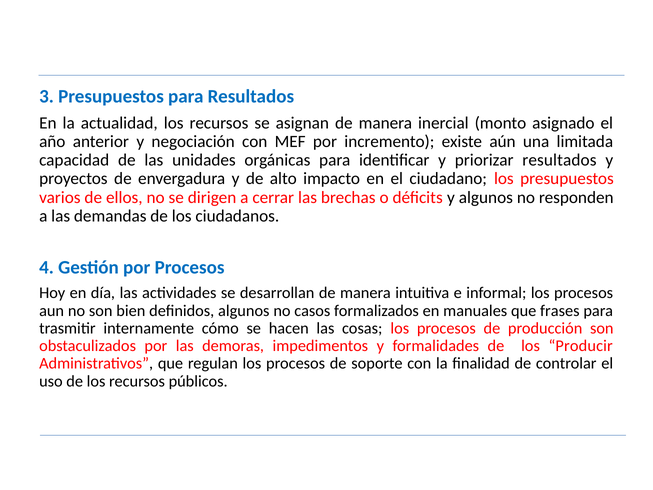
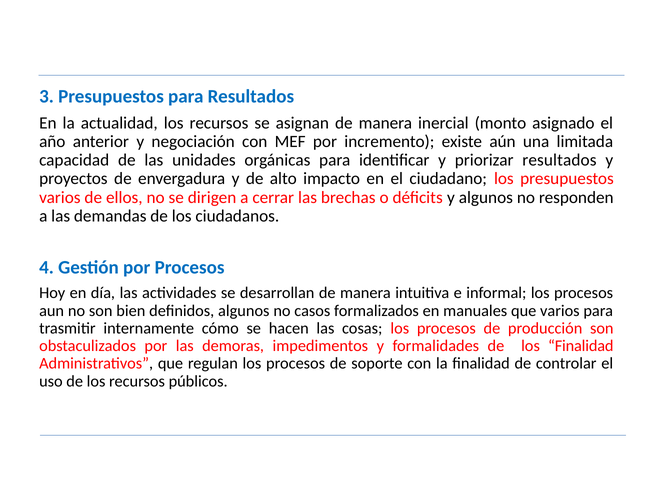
que frases: frases -> varios
los Producir: Producir -> Finalidad
